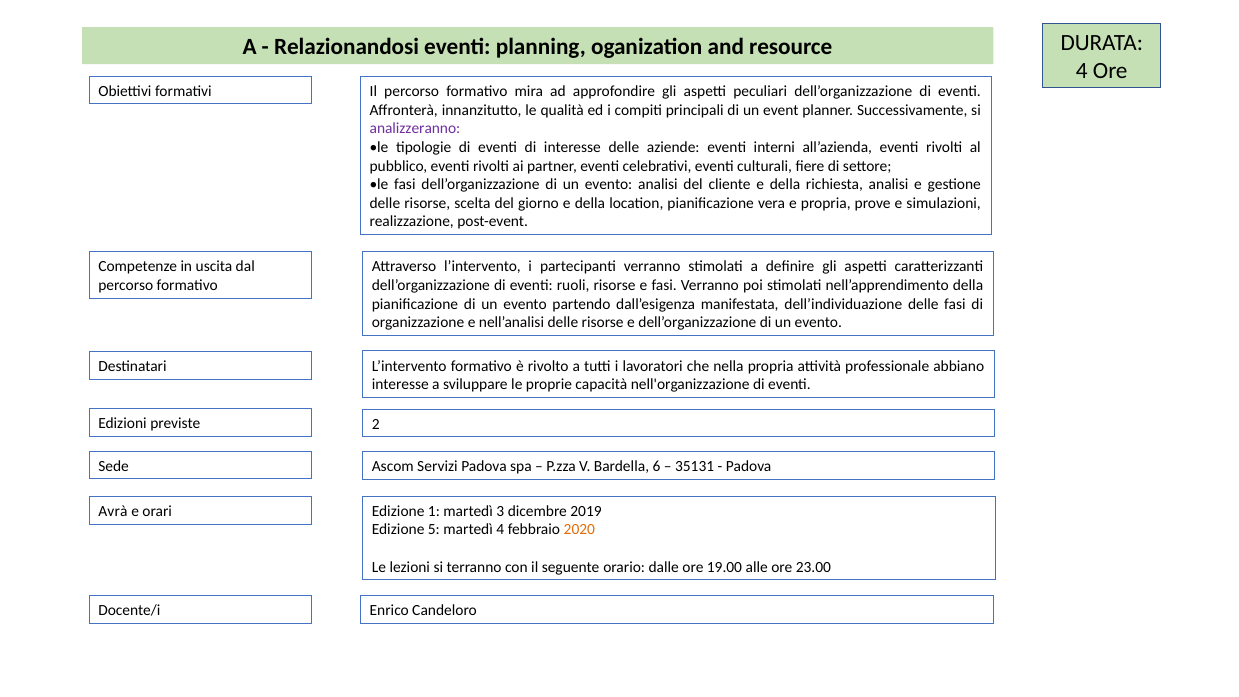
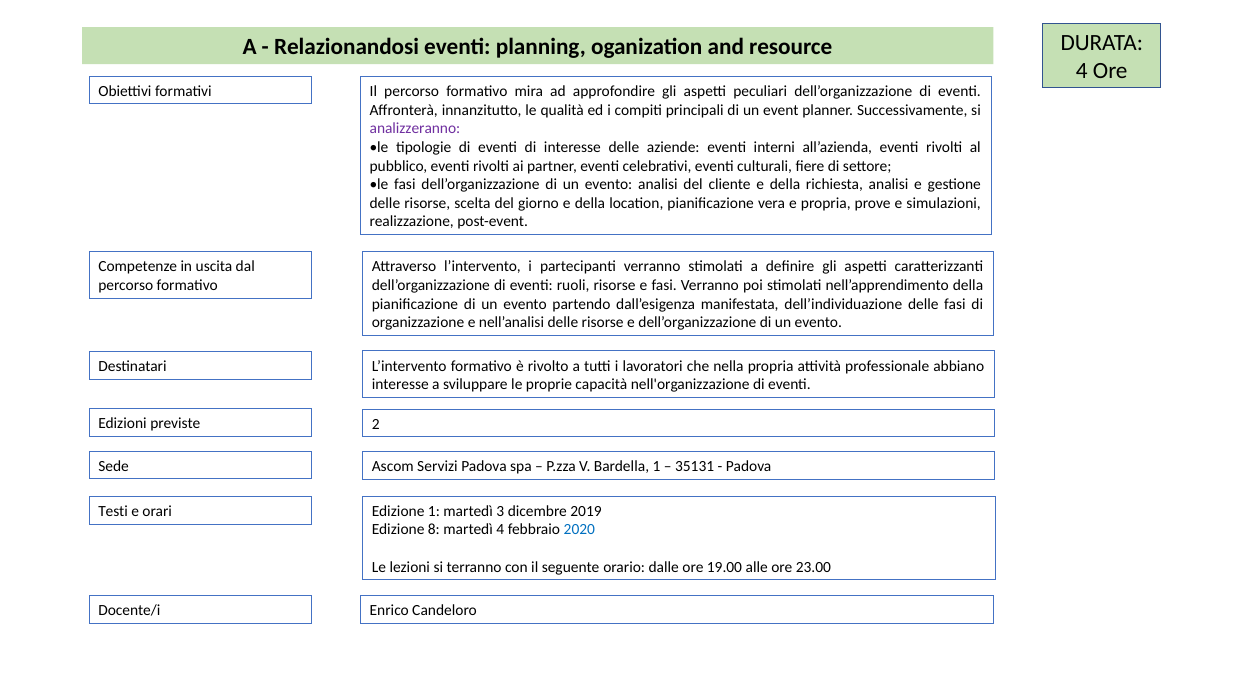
Bardella 6: 6 -> 1
Avrà: Avrà -> Testi
5: 5 -> 8
2020 colour: orange -> blue
